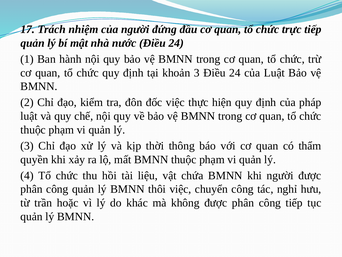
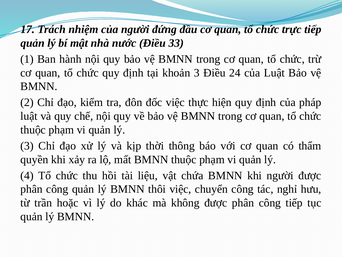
nước Điều 24: 24 -> 33
